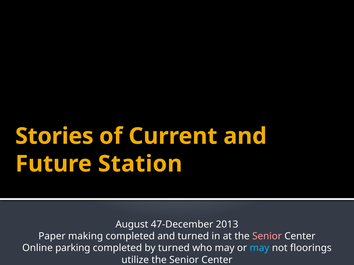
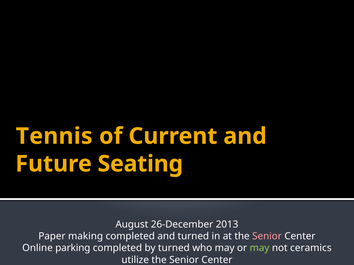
Stories: Stories -> Tennis
Station: Station -> Seating
47-December: 47-December -> 26-December
may at (260, 248) colour: light blue -> light green
floorings: floorings -> ceramics
